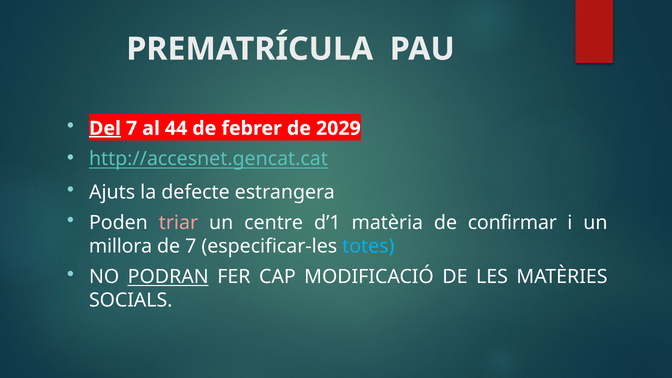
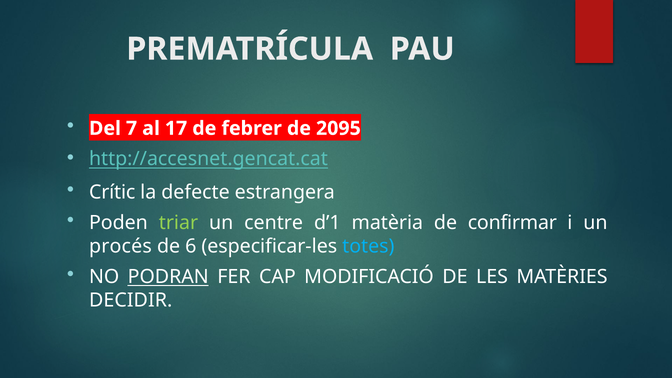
Del underline: present -> none
44: 44 -> 17
2029: 2029 -> 2095
Ajuts: Ajuts -> Crític
triar colour: pink -> light green
millora: millora -> procés
de 7: 7 -> 6
SOCIALS: SOCIALS -> DECIDIR
